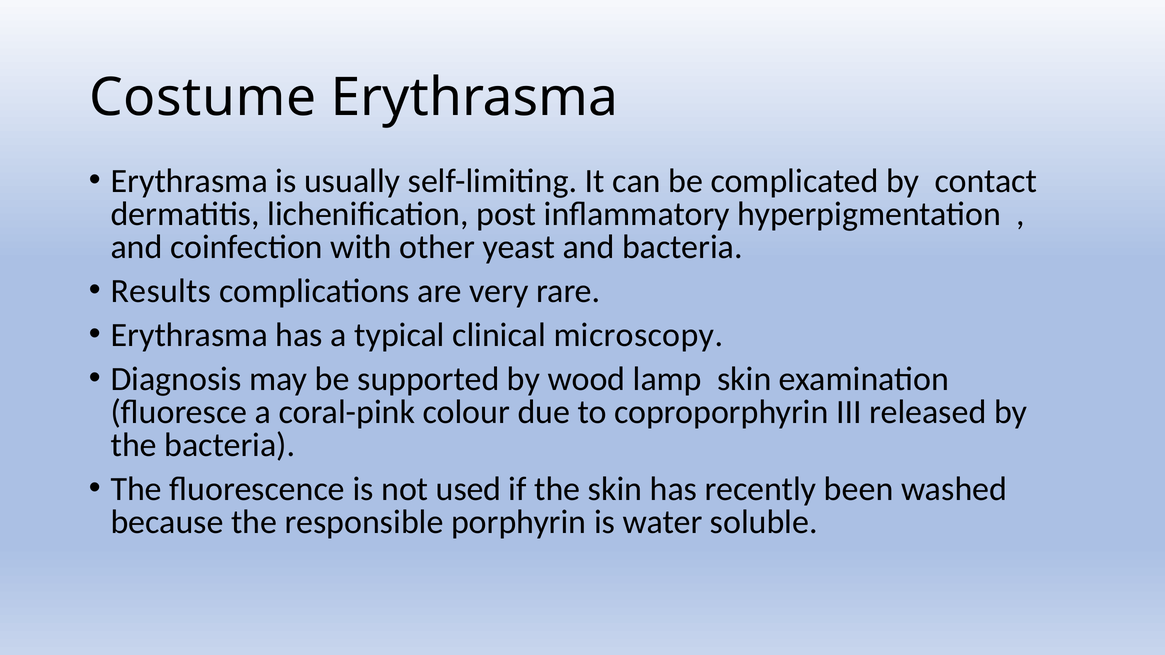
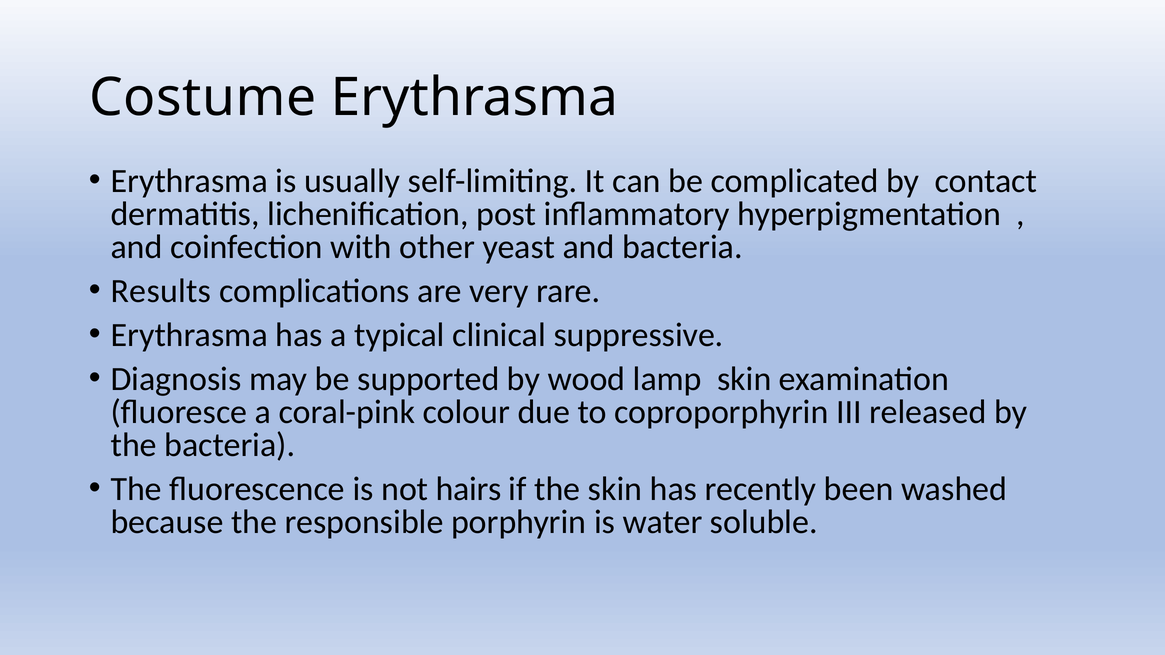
microscopy: microscopy -> suppressive
used: used -> hairs
